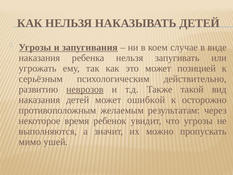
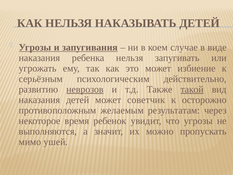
позицией: позицией -> избиение
такой underline: none -> present
ошибкой: ошибкой -> советчик
